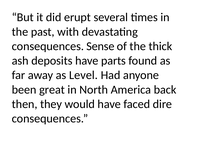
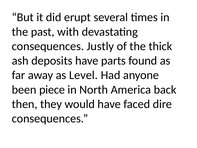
Sense: Sense -> Justly
great: great -> piece
